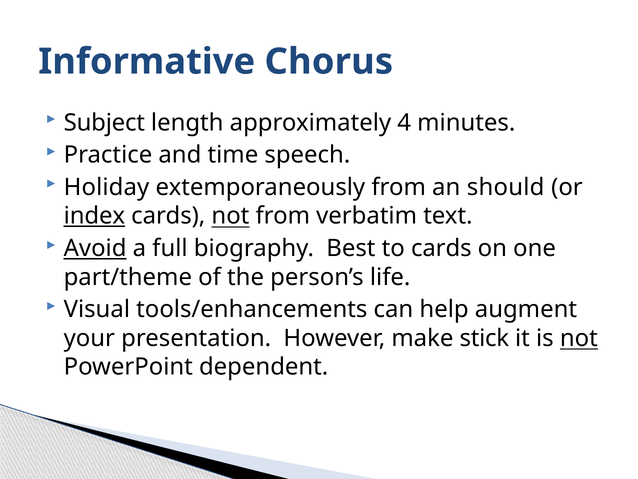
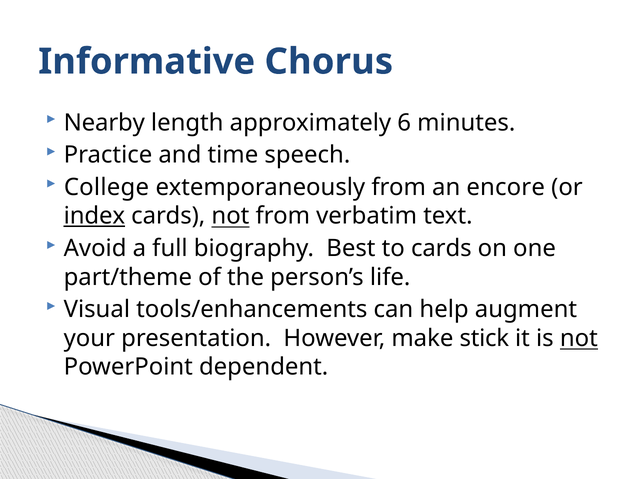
Subject: Subject -> Nearby
4: 4 -> 6
Holiday: Holiday -> College
should: should -> encore
Avoid underline: present -> none
